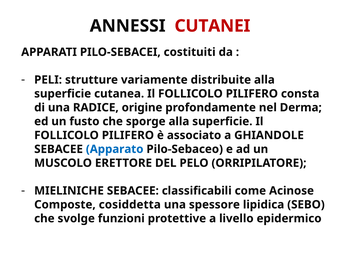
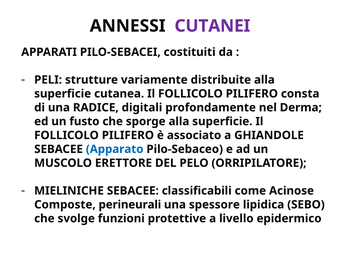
CUTANEI colour: red -> purple
origine: origine -> digitali
cosiddetta: cosiddetta -> perineurali
